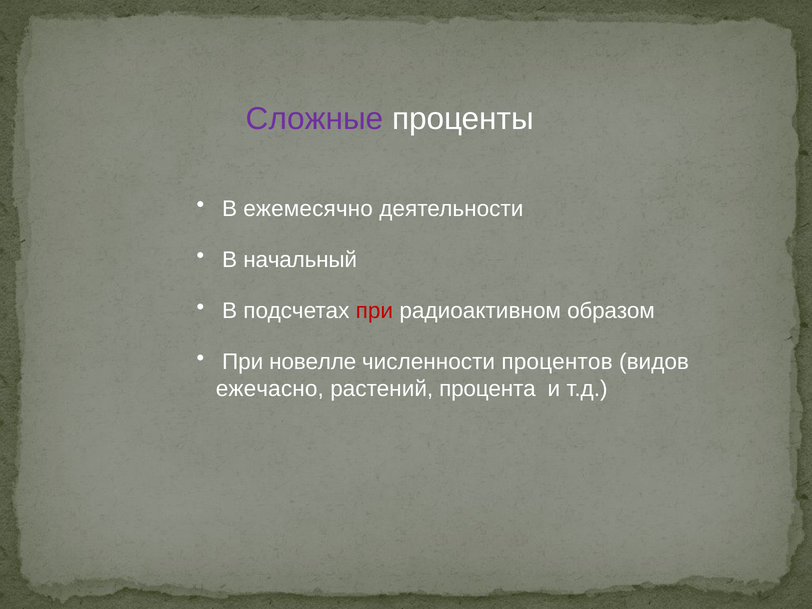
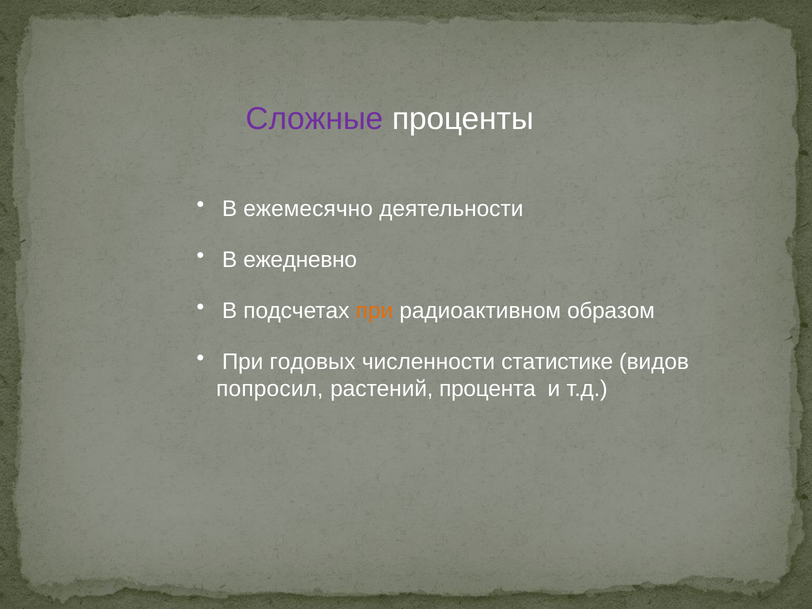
начальный: начальный -> ежедневно
при at (374, 311) colour: red -> orange
новелле: новелле -> годовых
процентов: процентов -> статистике
ежечасно: ежечасно -> попросил
